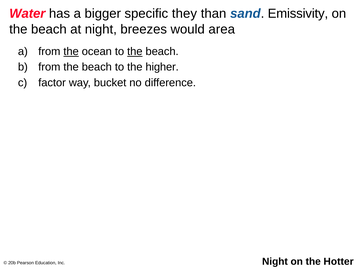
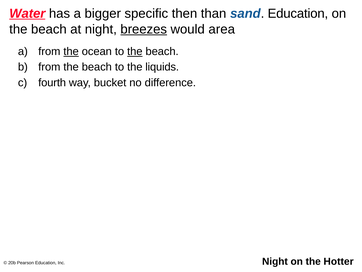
Water underline: none -> present
they: they -> then
sand Emissivity: Emissivity -> Education
breezes underline: none -> present
higher: higher -> liquids
factor: factor -> fourth
